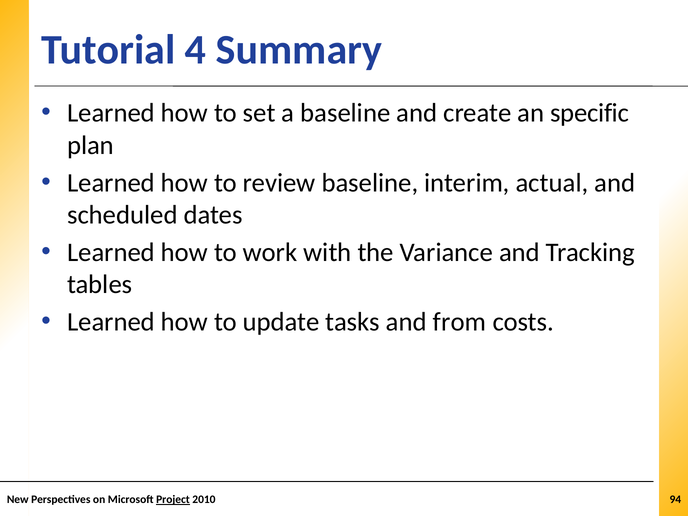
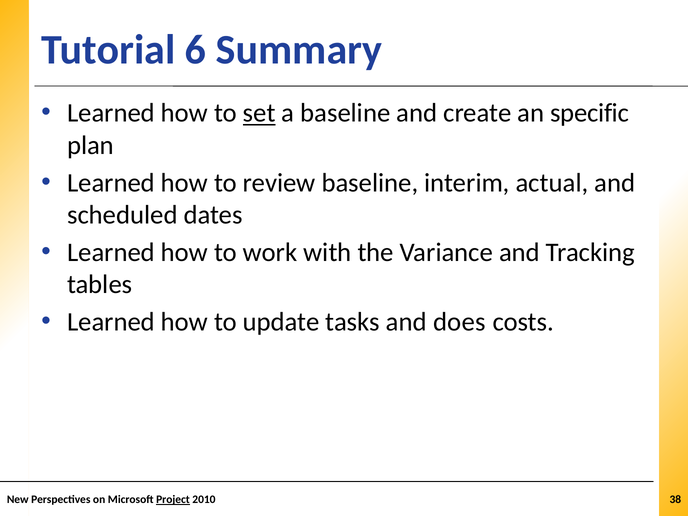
4: 4 -> 6
set underline: none -> present
from: from -> does
94: 94 -> 38
